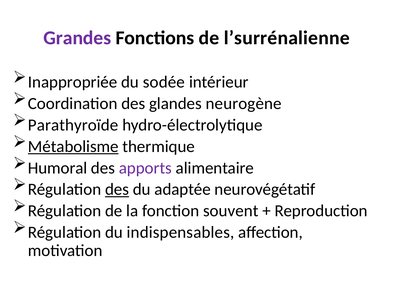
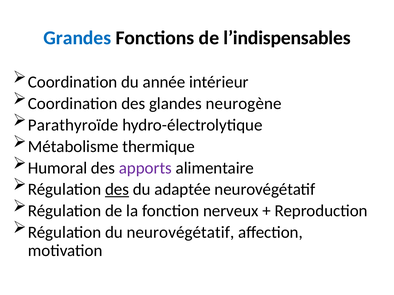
Grandes colour: purple -> blue
l’surrénalienne: l’surrénalienne -> l’indispensables
Inappropriée at (73, 82): Inappropriée -> Coordination
sodée: sodée -> année
Métabolisme underline: present -> none
souvent: souvent -> nerveux
du indispensables: indispensables -> neurovégétatif
